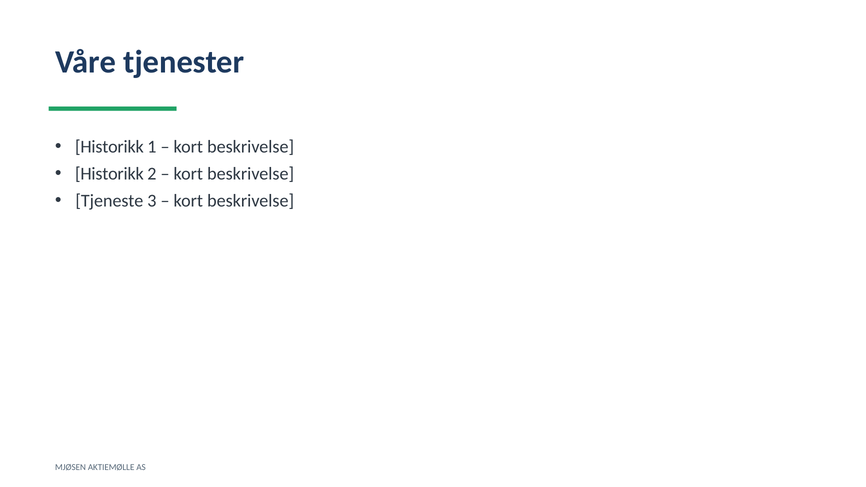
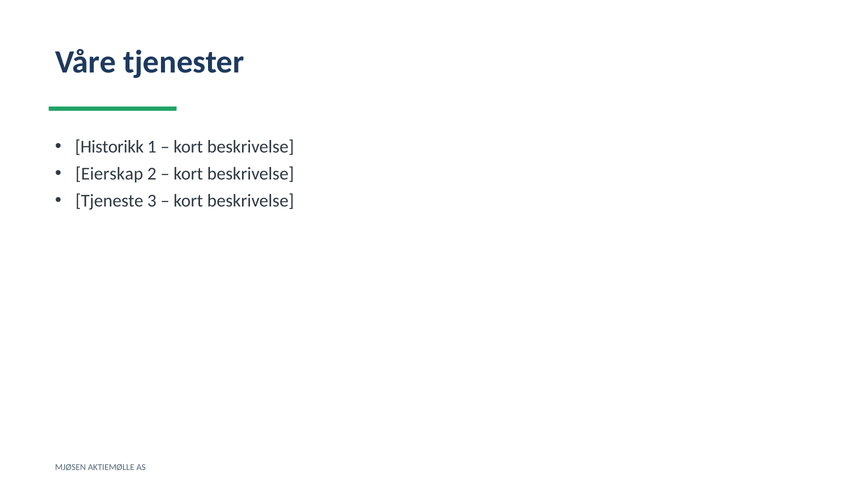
Historikk at (109, 174): Historikk -> Eierskap
